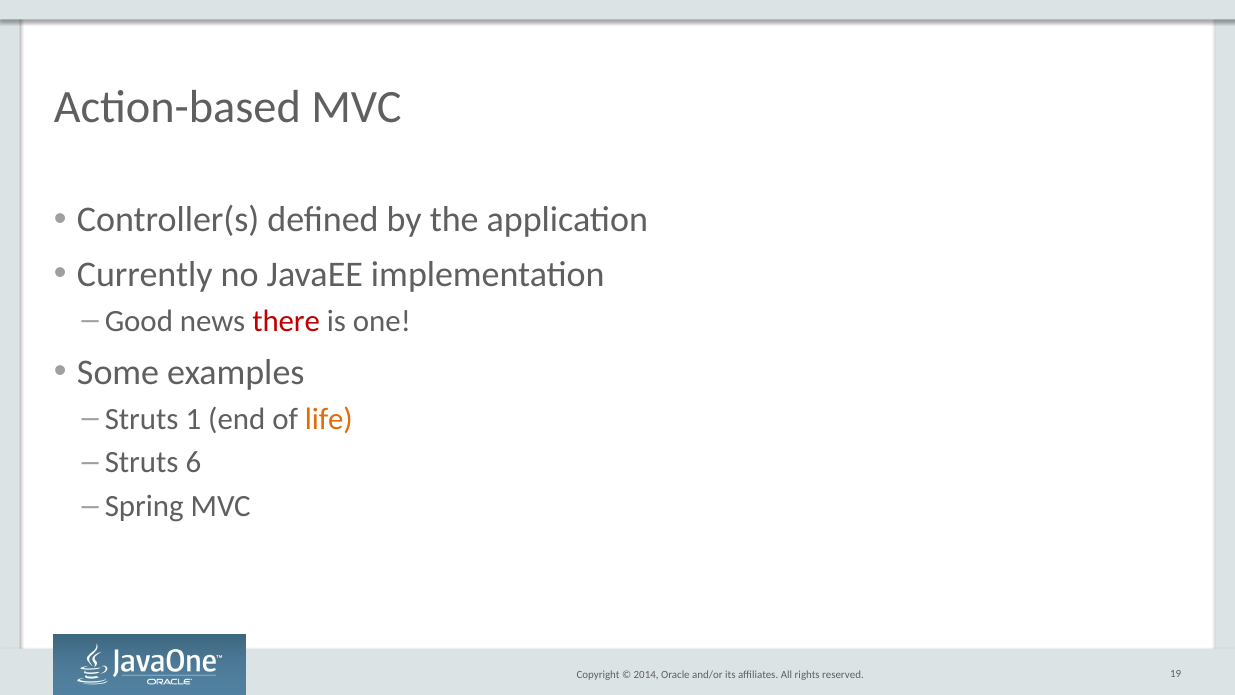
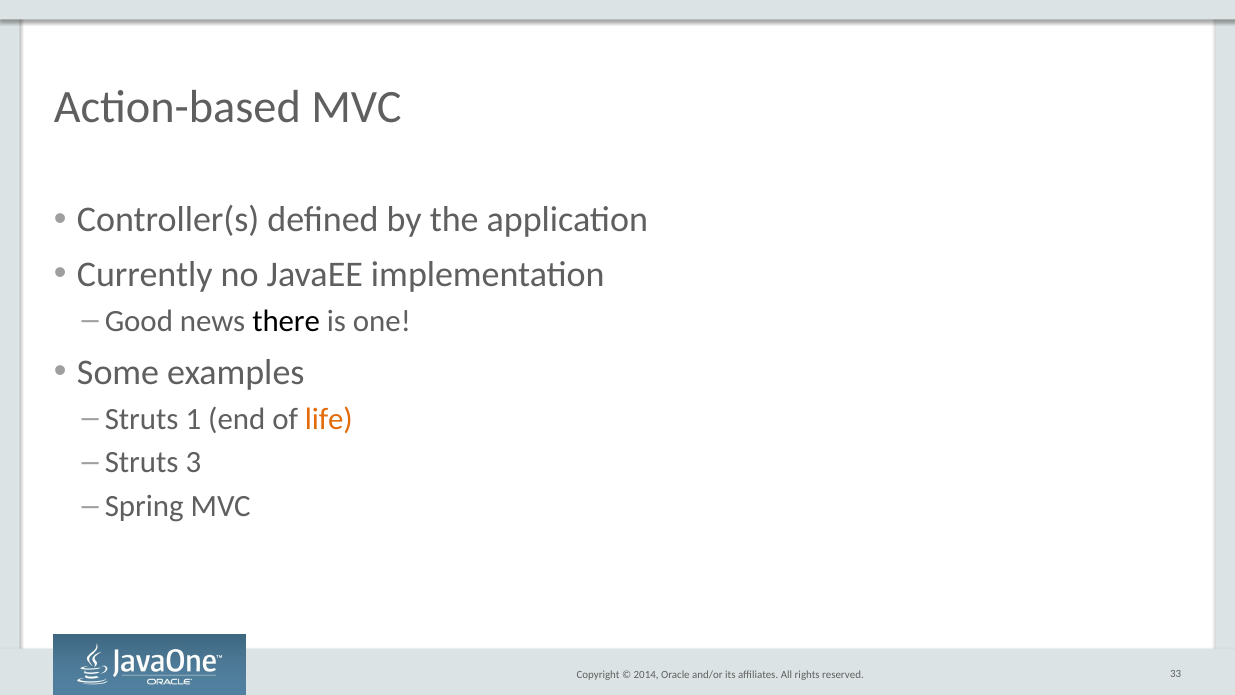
there colour: red -> black
6: 6 -> 3
19: 19 -> 33
